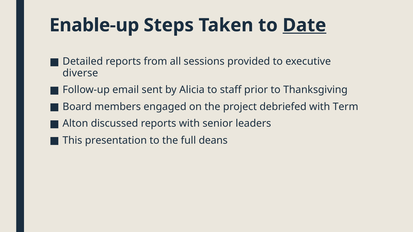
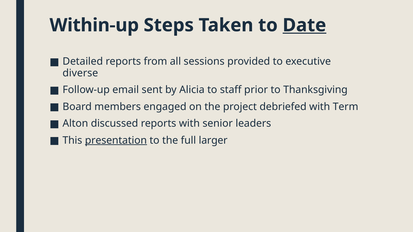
Enable-up: Enable-up -> Within-up
presentation underline: none -> present
deans: deans -> larger
